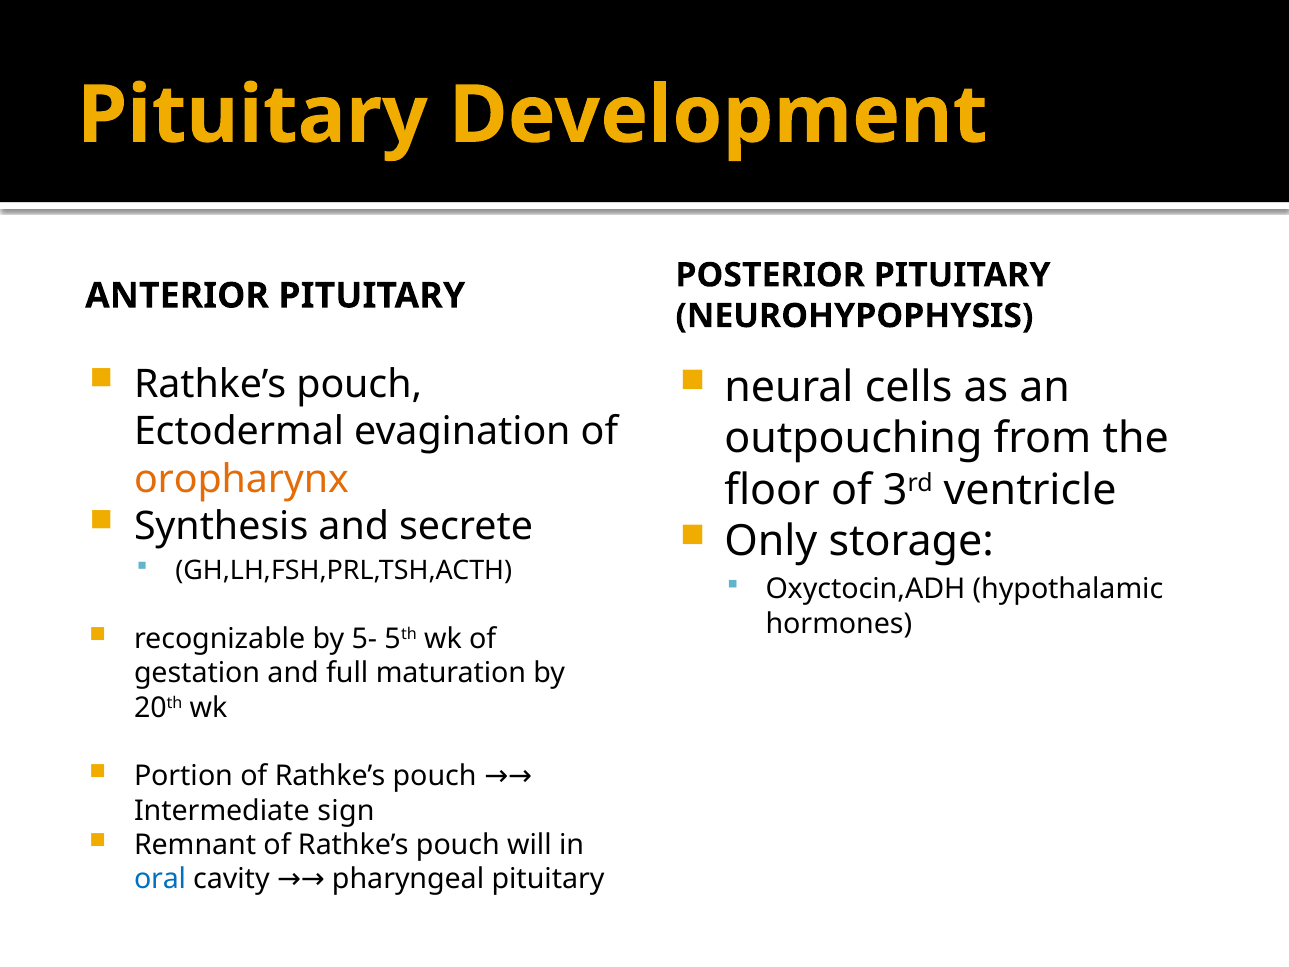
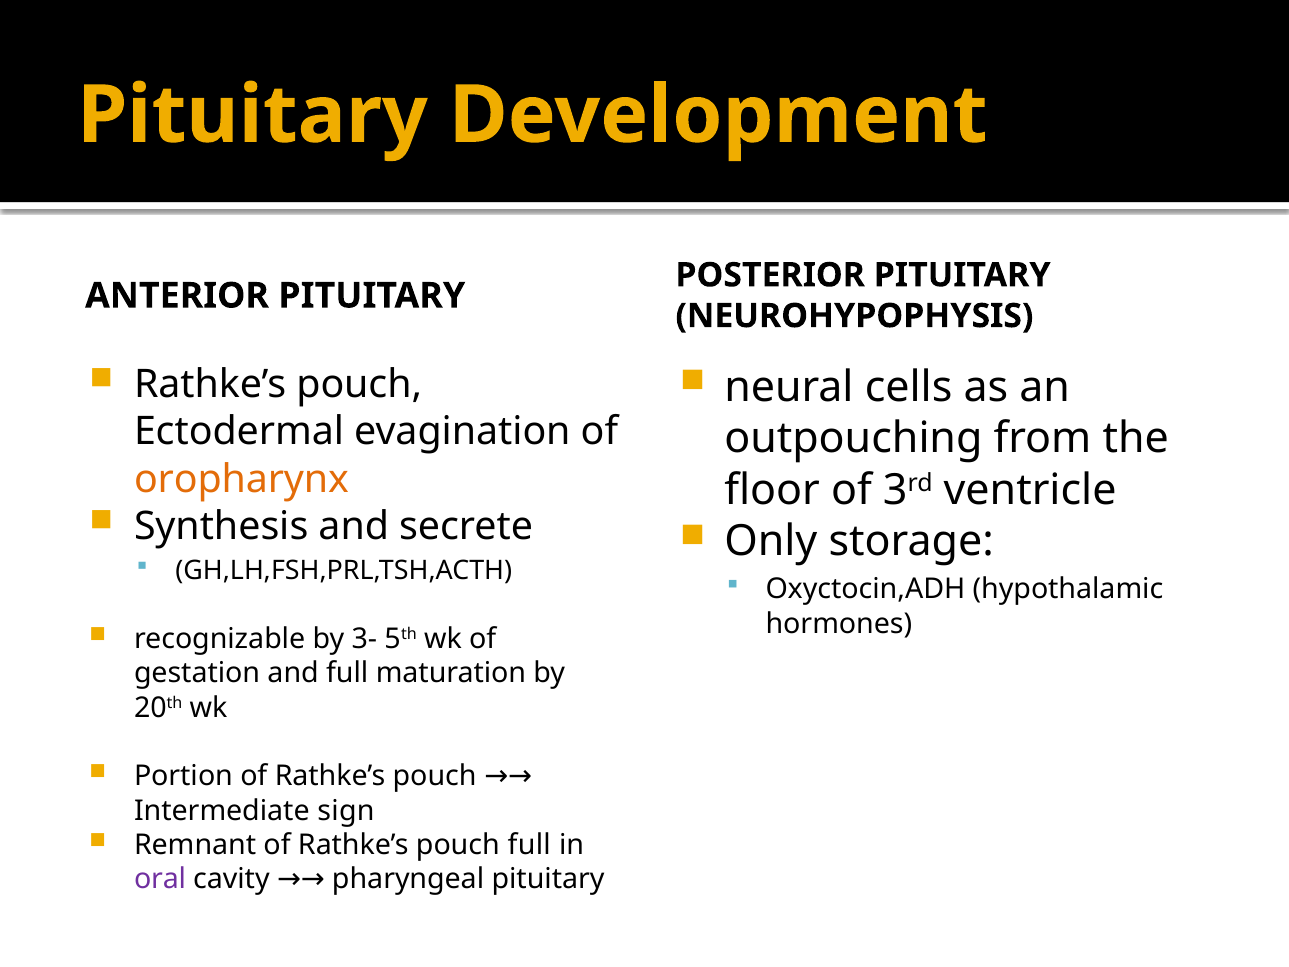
5-: 5- -> 3-
pouch will: will -> full
oral colour: blue -> purple
